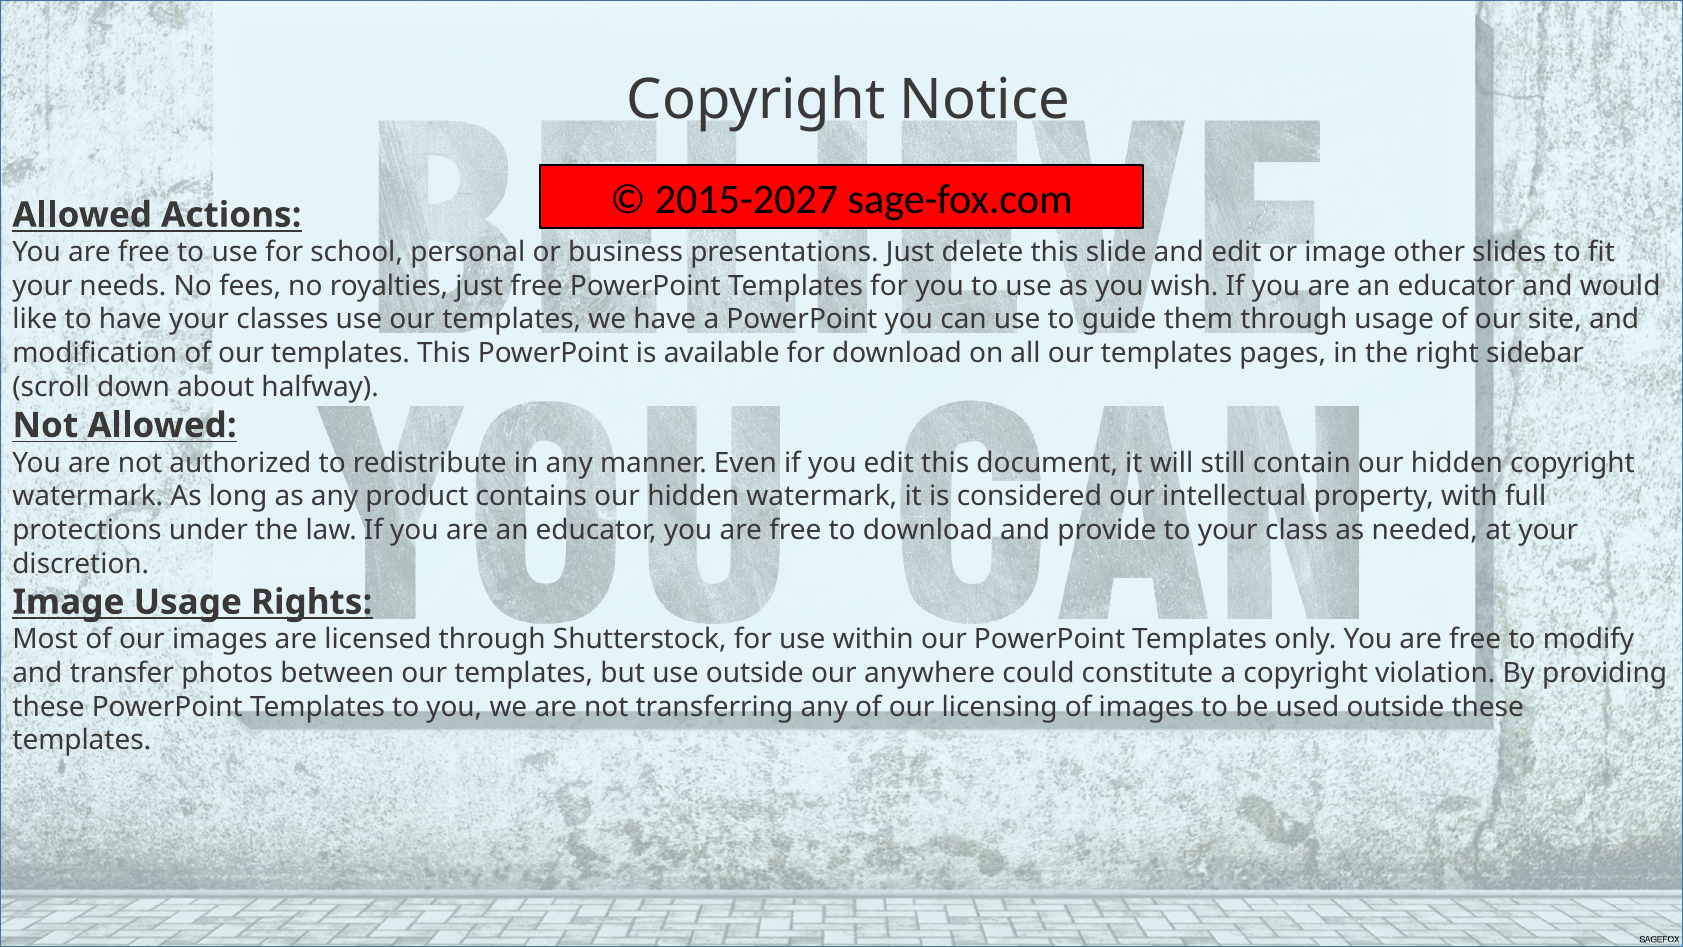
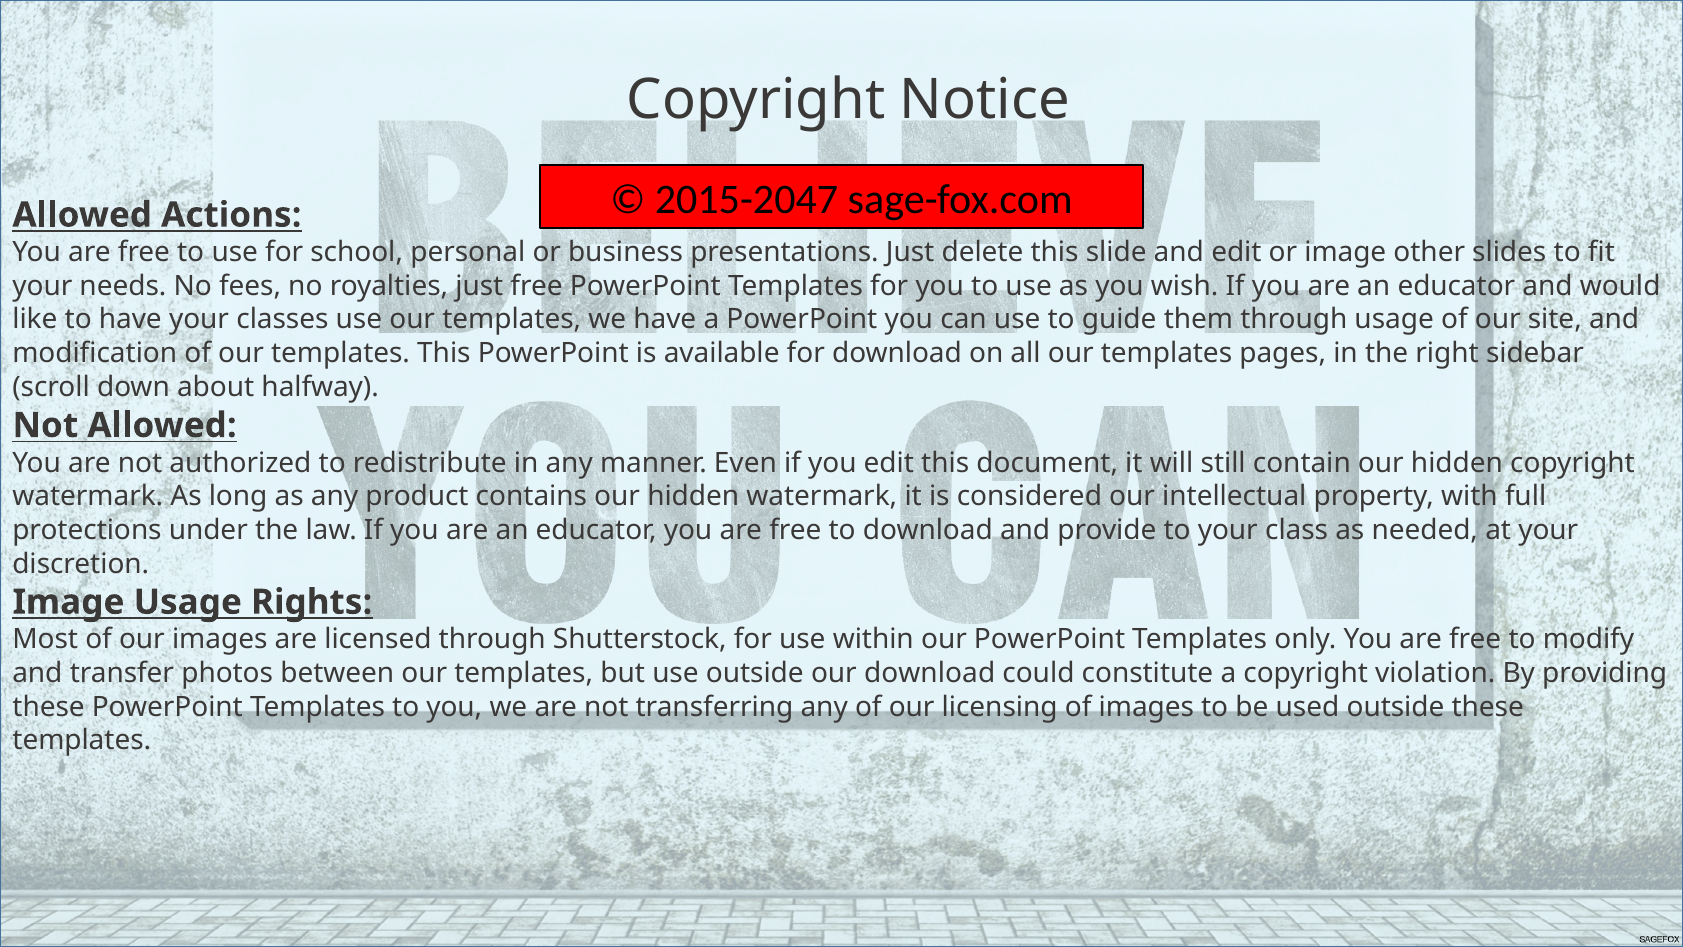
2015-2027: 2015-2027 -> 2015-2047
our anywhere: anywhere -> download
